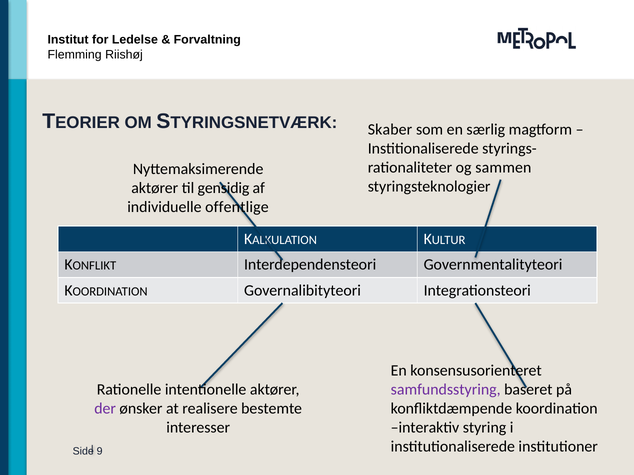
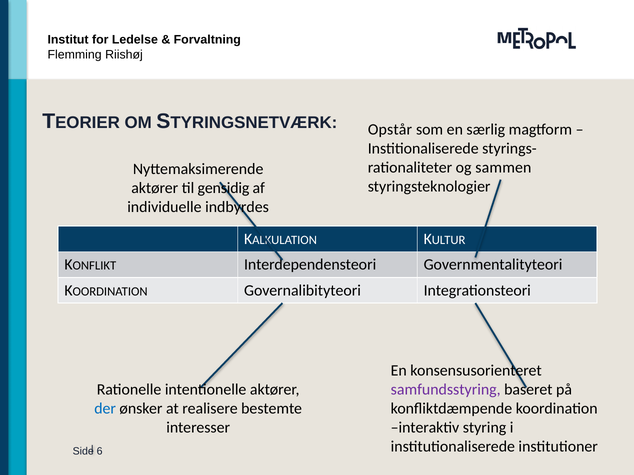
Skaber: Skaber -> Opstår
offentlige: offentlige -> indbyrdes
der colour: purple -> blue
9: 9 -> 6
